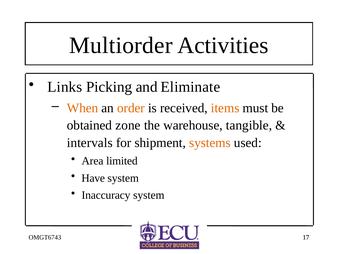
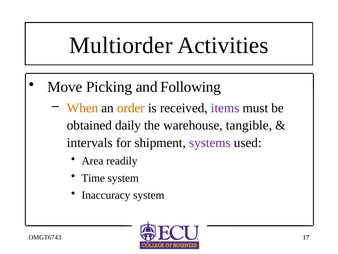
Links: Links -> Move
Eliminate: Eliminate -> Following
items colour: orange -> purple
zone: zone -> daily
systems colour: orange -> purple
limited: limited -> readily
Have: Have -> Time
